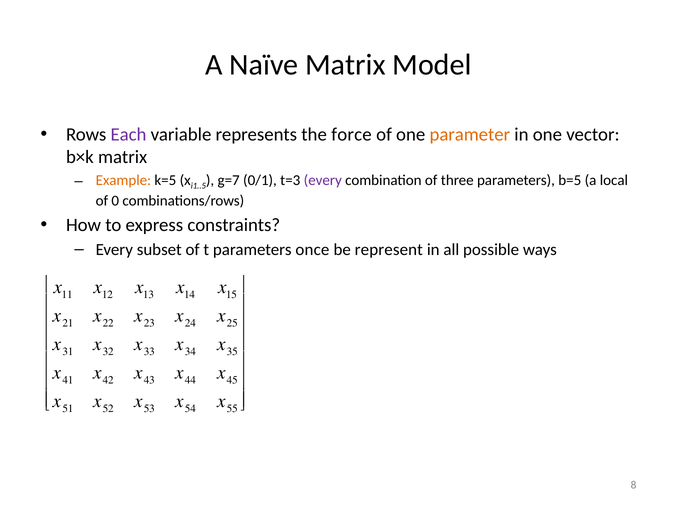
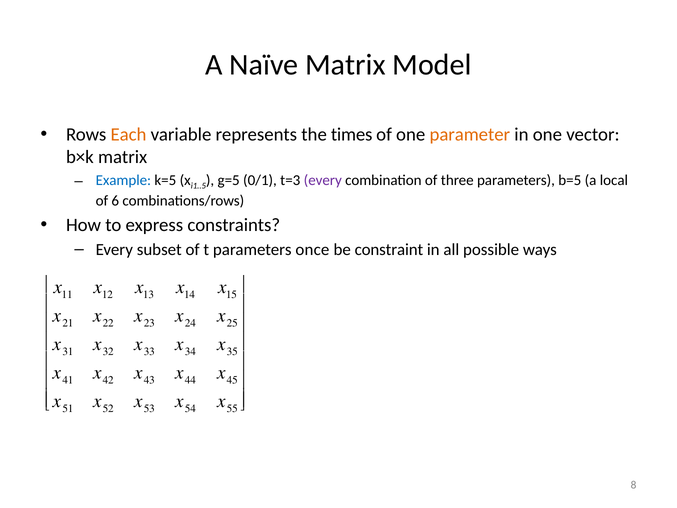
Each colour: purple -> orange
force: force -> times
Example colour: orange -> blue
g=7: g=7 -> g=5
0: 0 -> 6
represent: represent -> constraint
